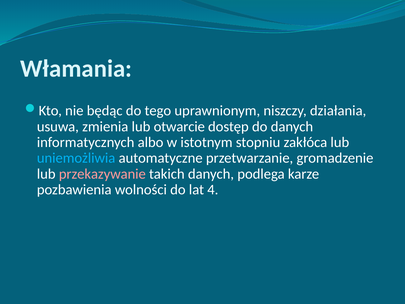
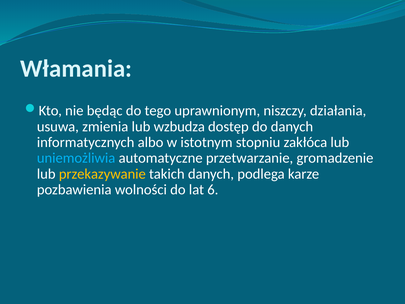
otwarcie: otwarcie -> wzbudza
przekazywanie colour: pink -> yellow
4: 4 -> 6
